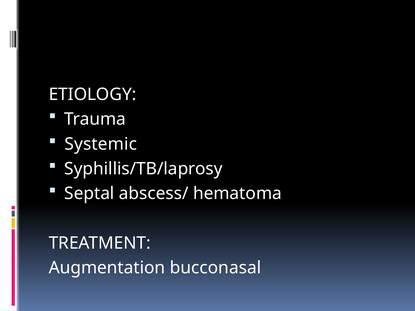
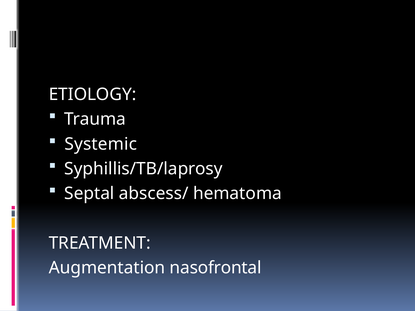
bucconasal: bucconasal -> nasofrontal
